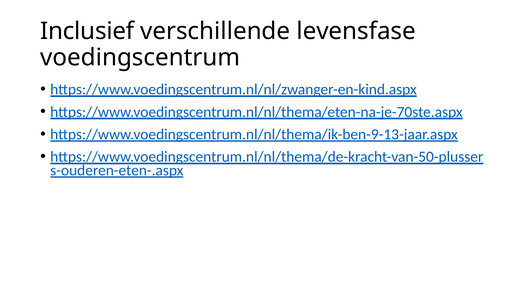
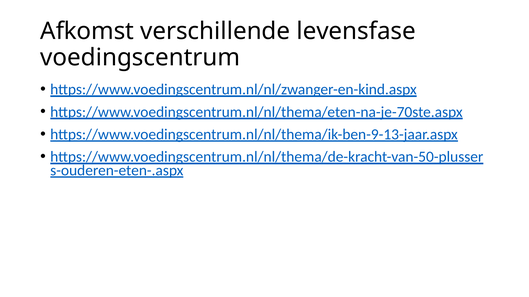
Inclusief: Inclusief -> Afkomst
